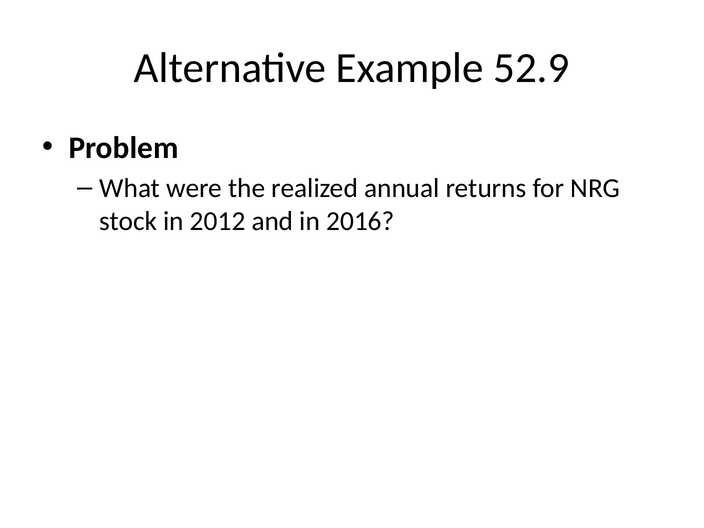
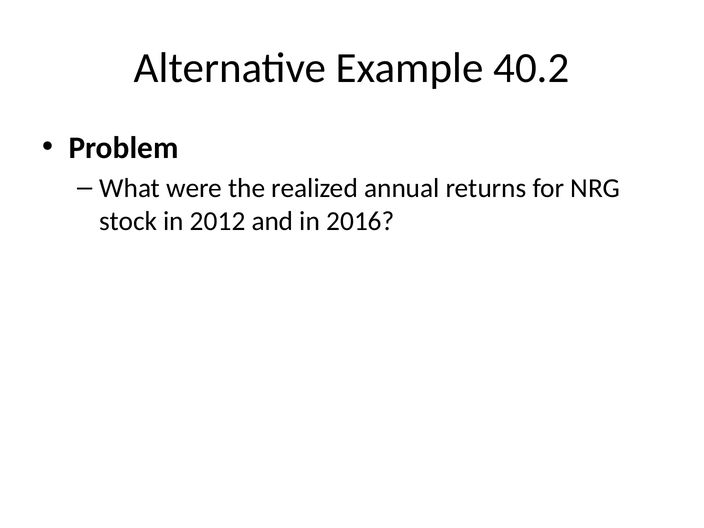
52.9: 52.9 -> 40.2
